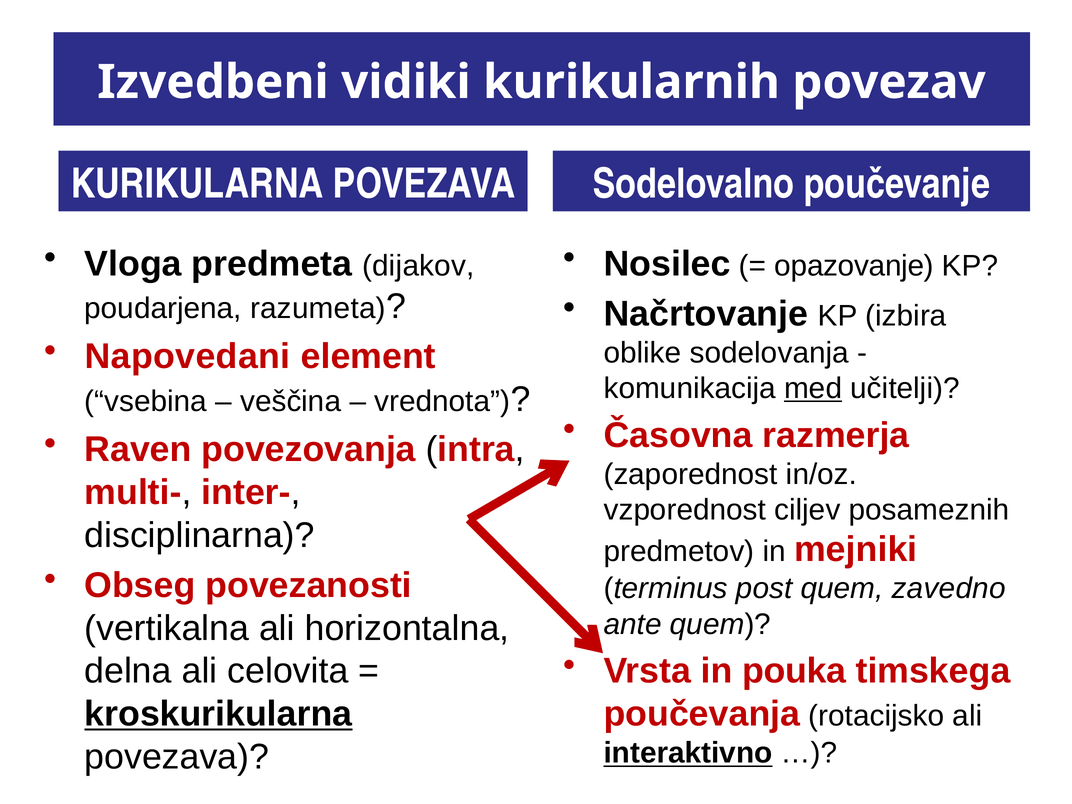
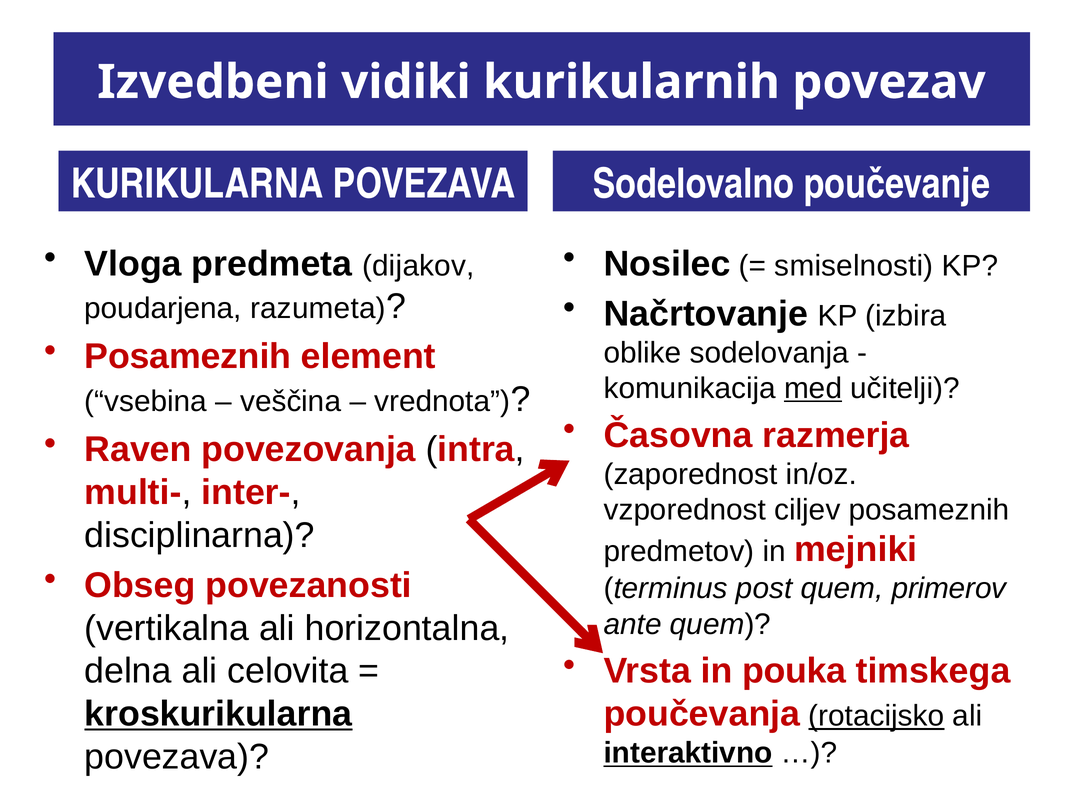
opazovanje: opazovanje -> smiselnosti
Napovedani at (187, 357): Napovedani -> Posameznih
zavedno: zavedno -> primerov
rotacijsko underline: none -> present
